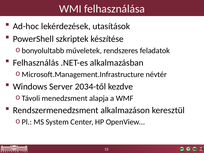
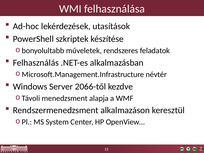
2034-től: 2034-től -> 2066-től
